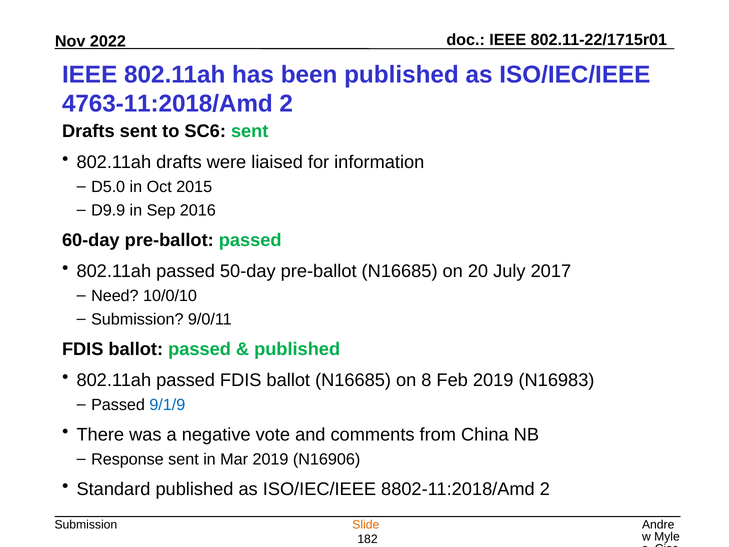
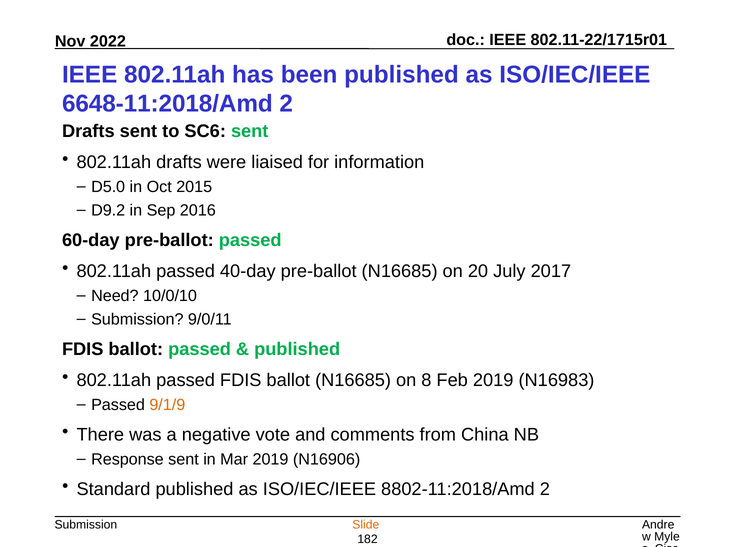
4763-11:2018/Amd: 4763-11:2018/Amd -> 6648-11:2018/Amd
D9.9: D9.9 -> D9.2
50-day: 50-day -> 40-day
9/1/9 colour: blue -> orange
